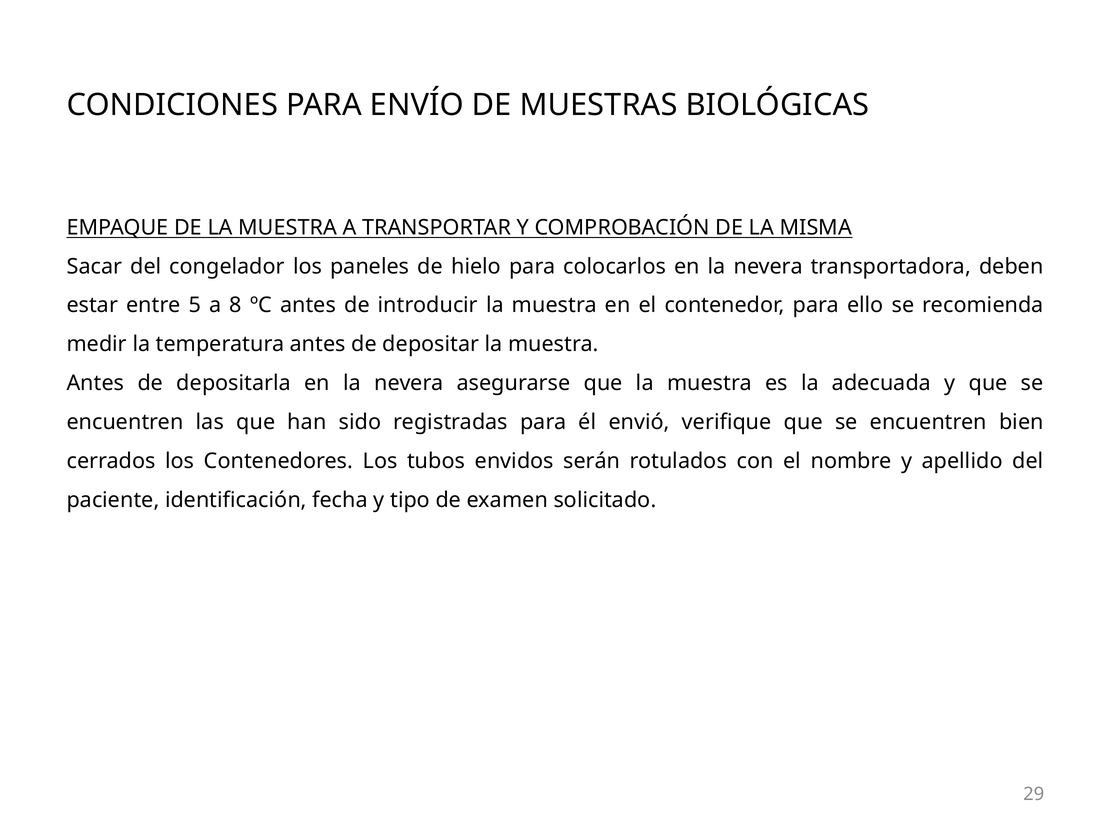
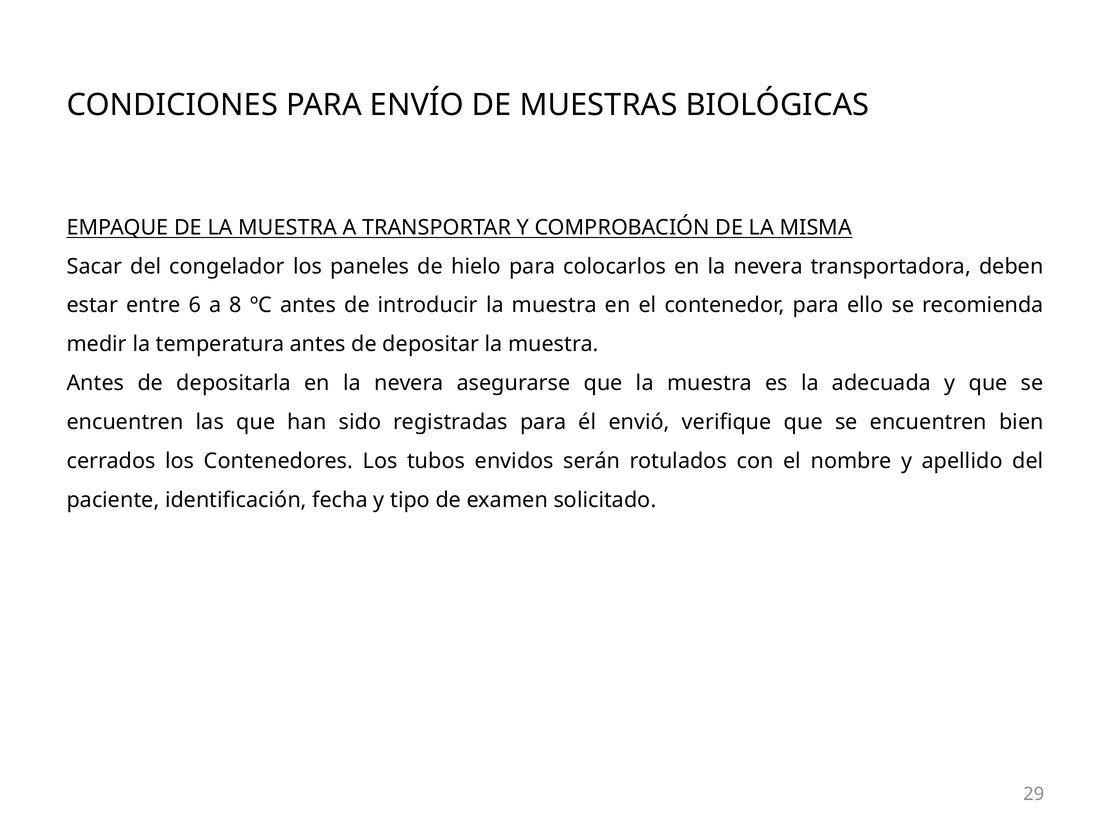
5: 5 -> 6
